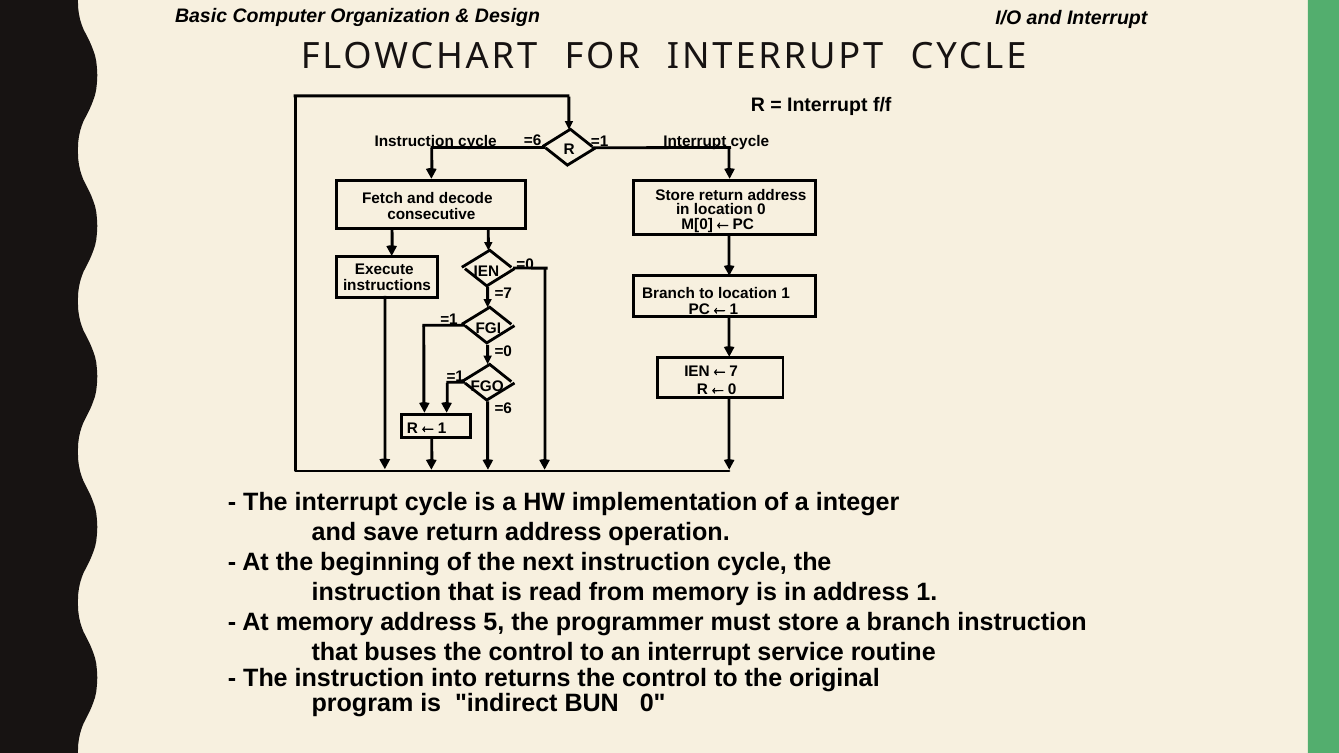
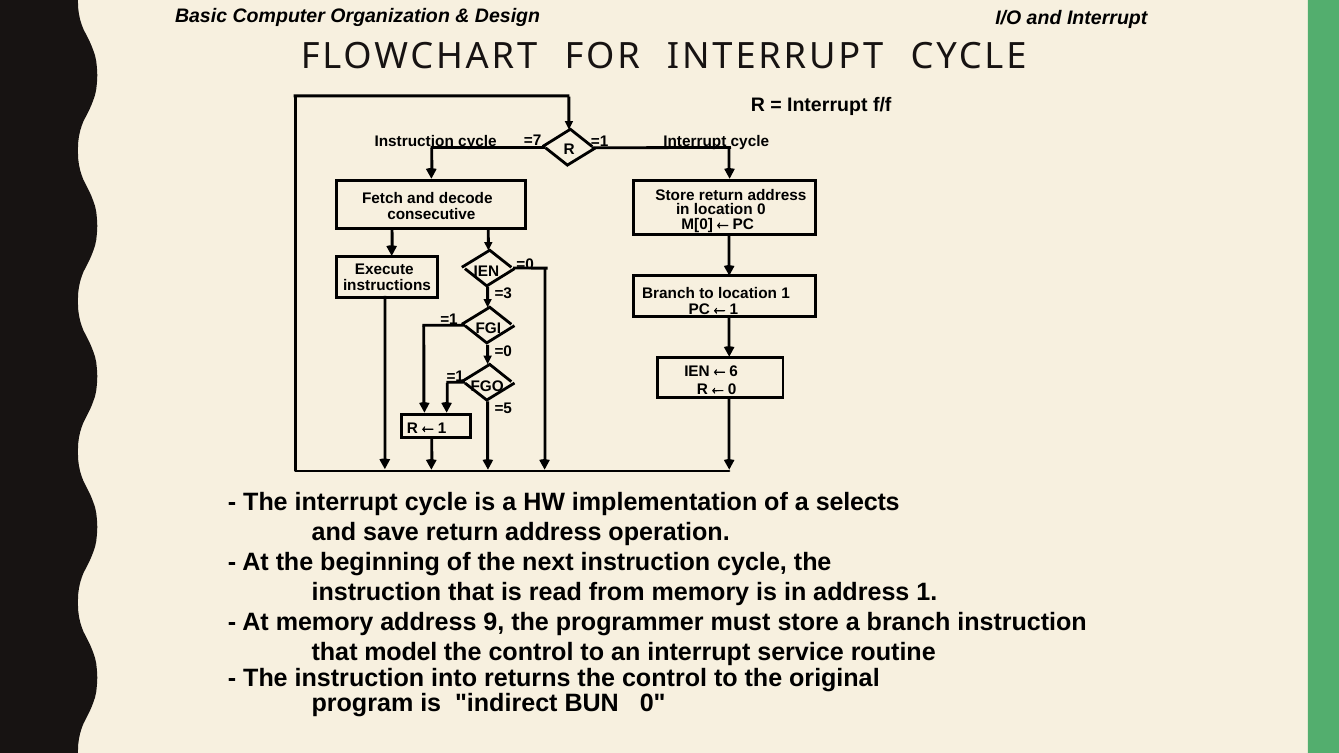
=6 at (533, 141): =6 -> =7
=7: =7 -> =3
7: 7 -> 6
=6 at (503, 408): =6 -> =5
integer: integer -> selects
5: 5 -> 9
buses: buses -> model
